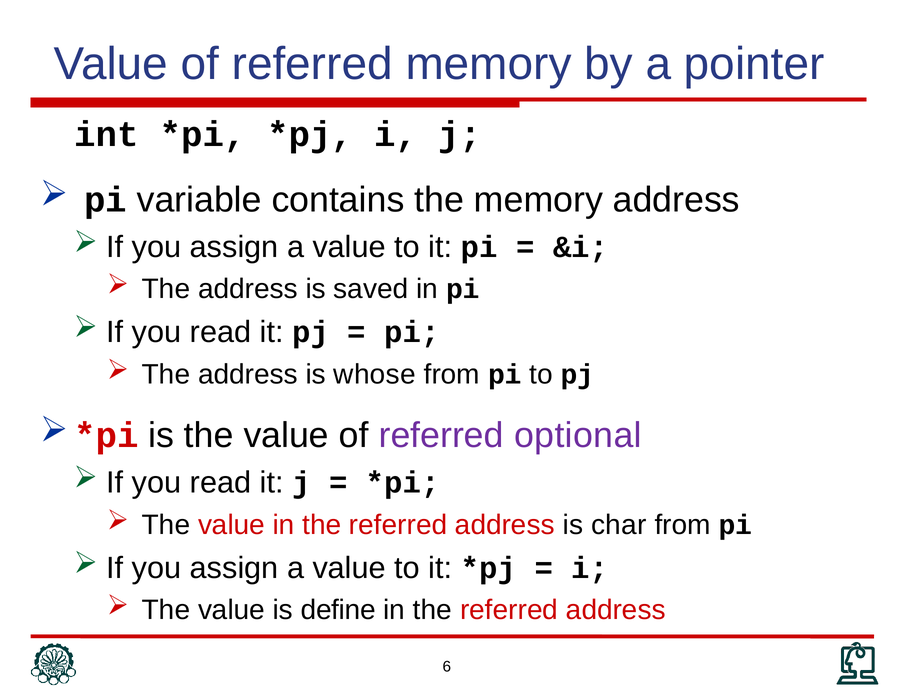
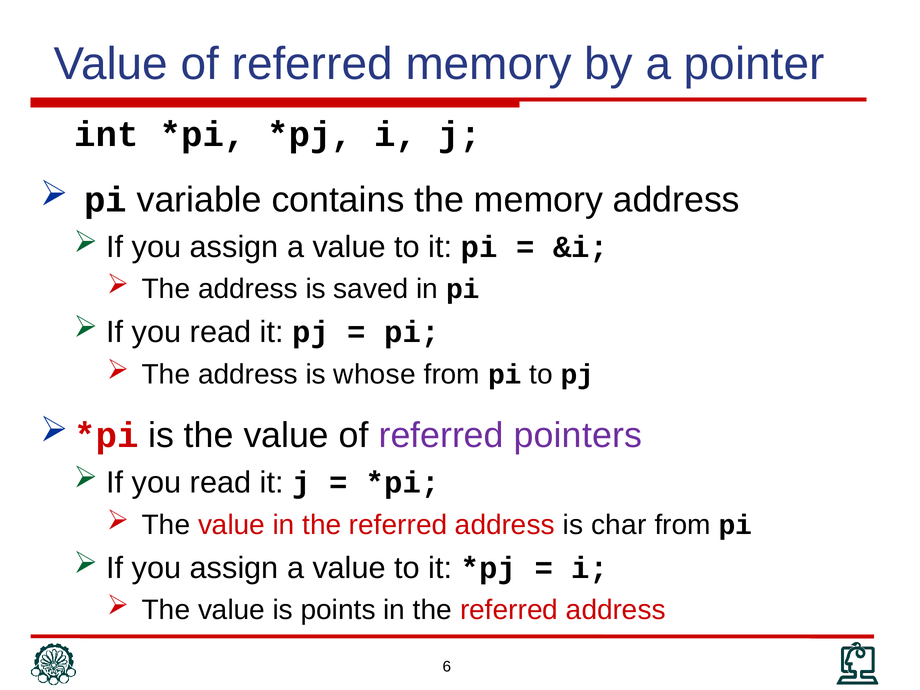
optional: optional -> pointers
define: define -> points
